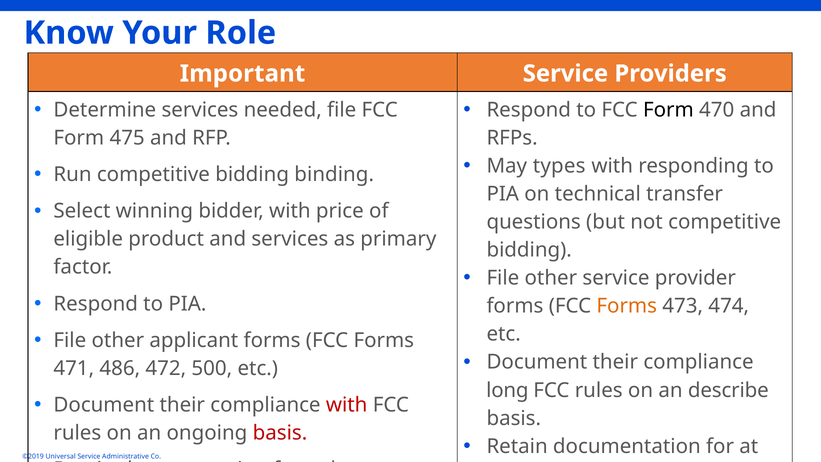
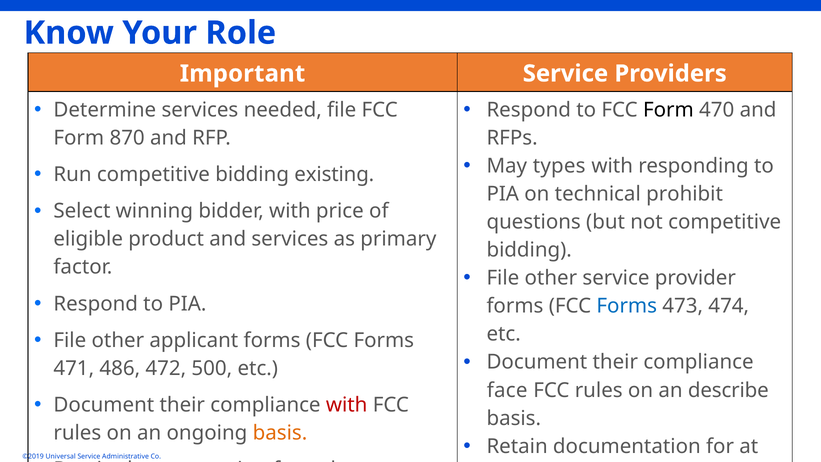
475: 475 -> 870
binding: binding -> existing
transfer: transfer -> prohibit
Forms at (627, 306) colour: orange -> blue
long: long -> face
basis at (280, 433) colour: red -> orange
